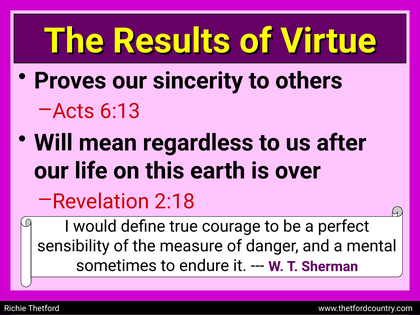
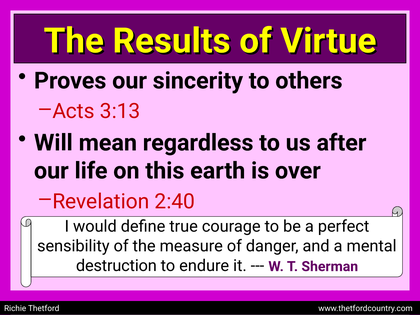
6:13: 6:13 -> 3:13
2:18: 2:18 -> 2:40
sometimes: sometimes -> destruction
